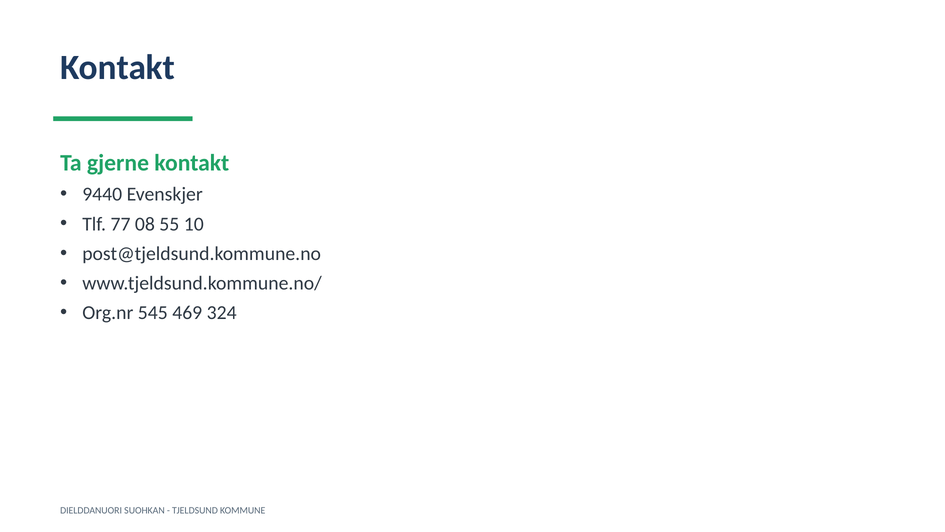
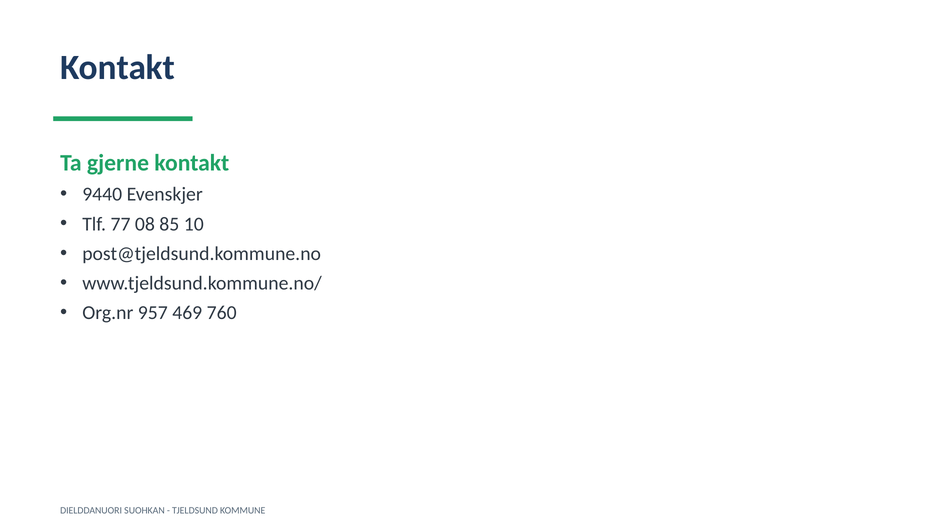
55: 55 -> 85
545: 545 -> 957
324: 324 -> 760
